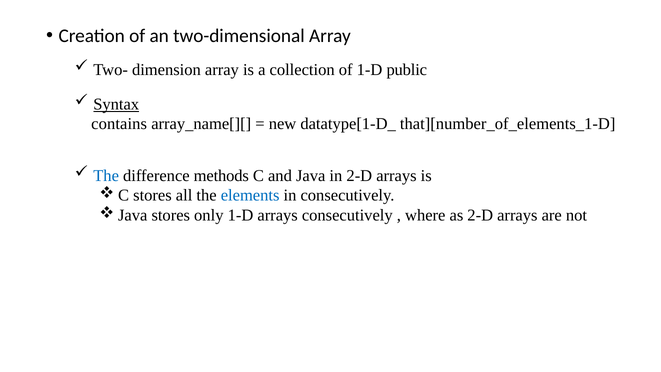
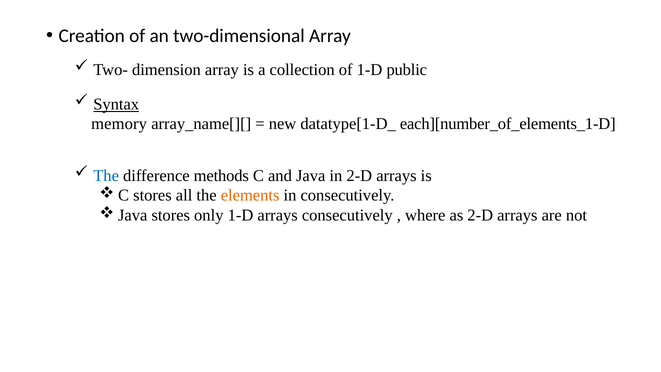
contains: contains -> memory
that][number_of_elements_1-D: that][number_of_elements_1-D -> each][number_of_elements_1-D
elements colour: blue -> orange
